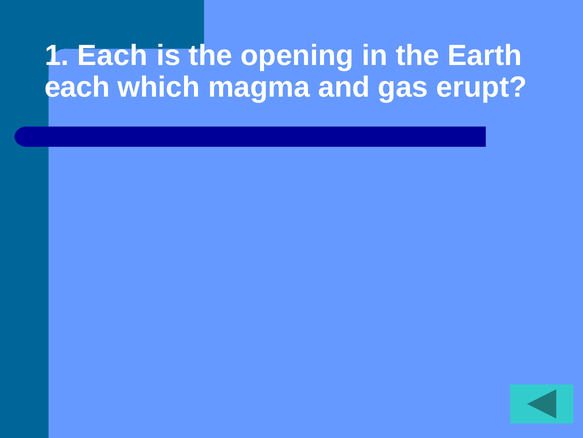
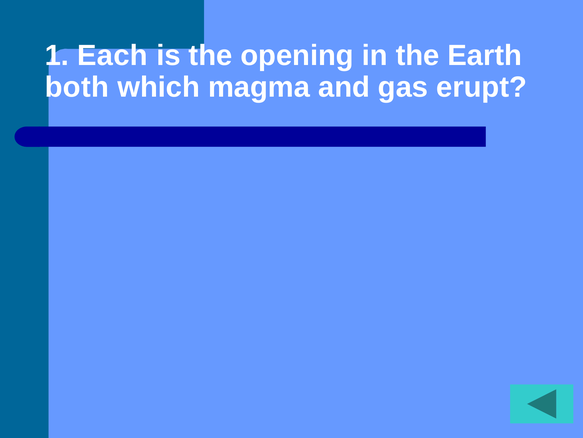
each at (77, 87): each -> both
